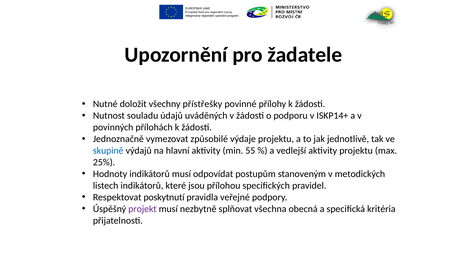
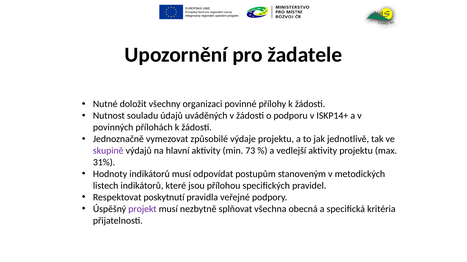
přístřešky: přístřešky -> organizaci
skupině colour: blue -> purple
55: 55 -> 73
25%: 25% -> 31%
